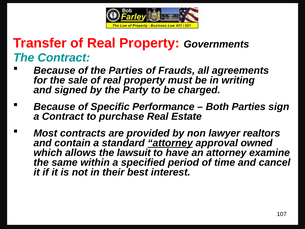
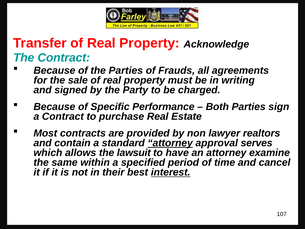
Governments: Governments -> Acknowledge
owned: owned -> serves
interest underline: none -> present
